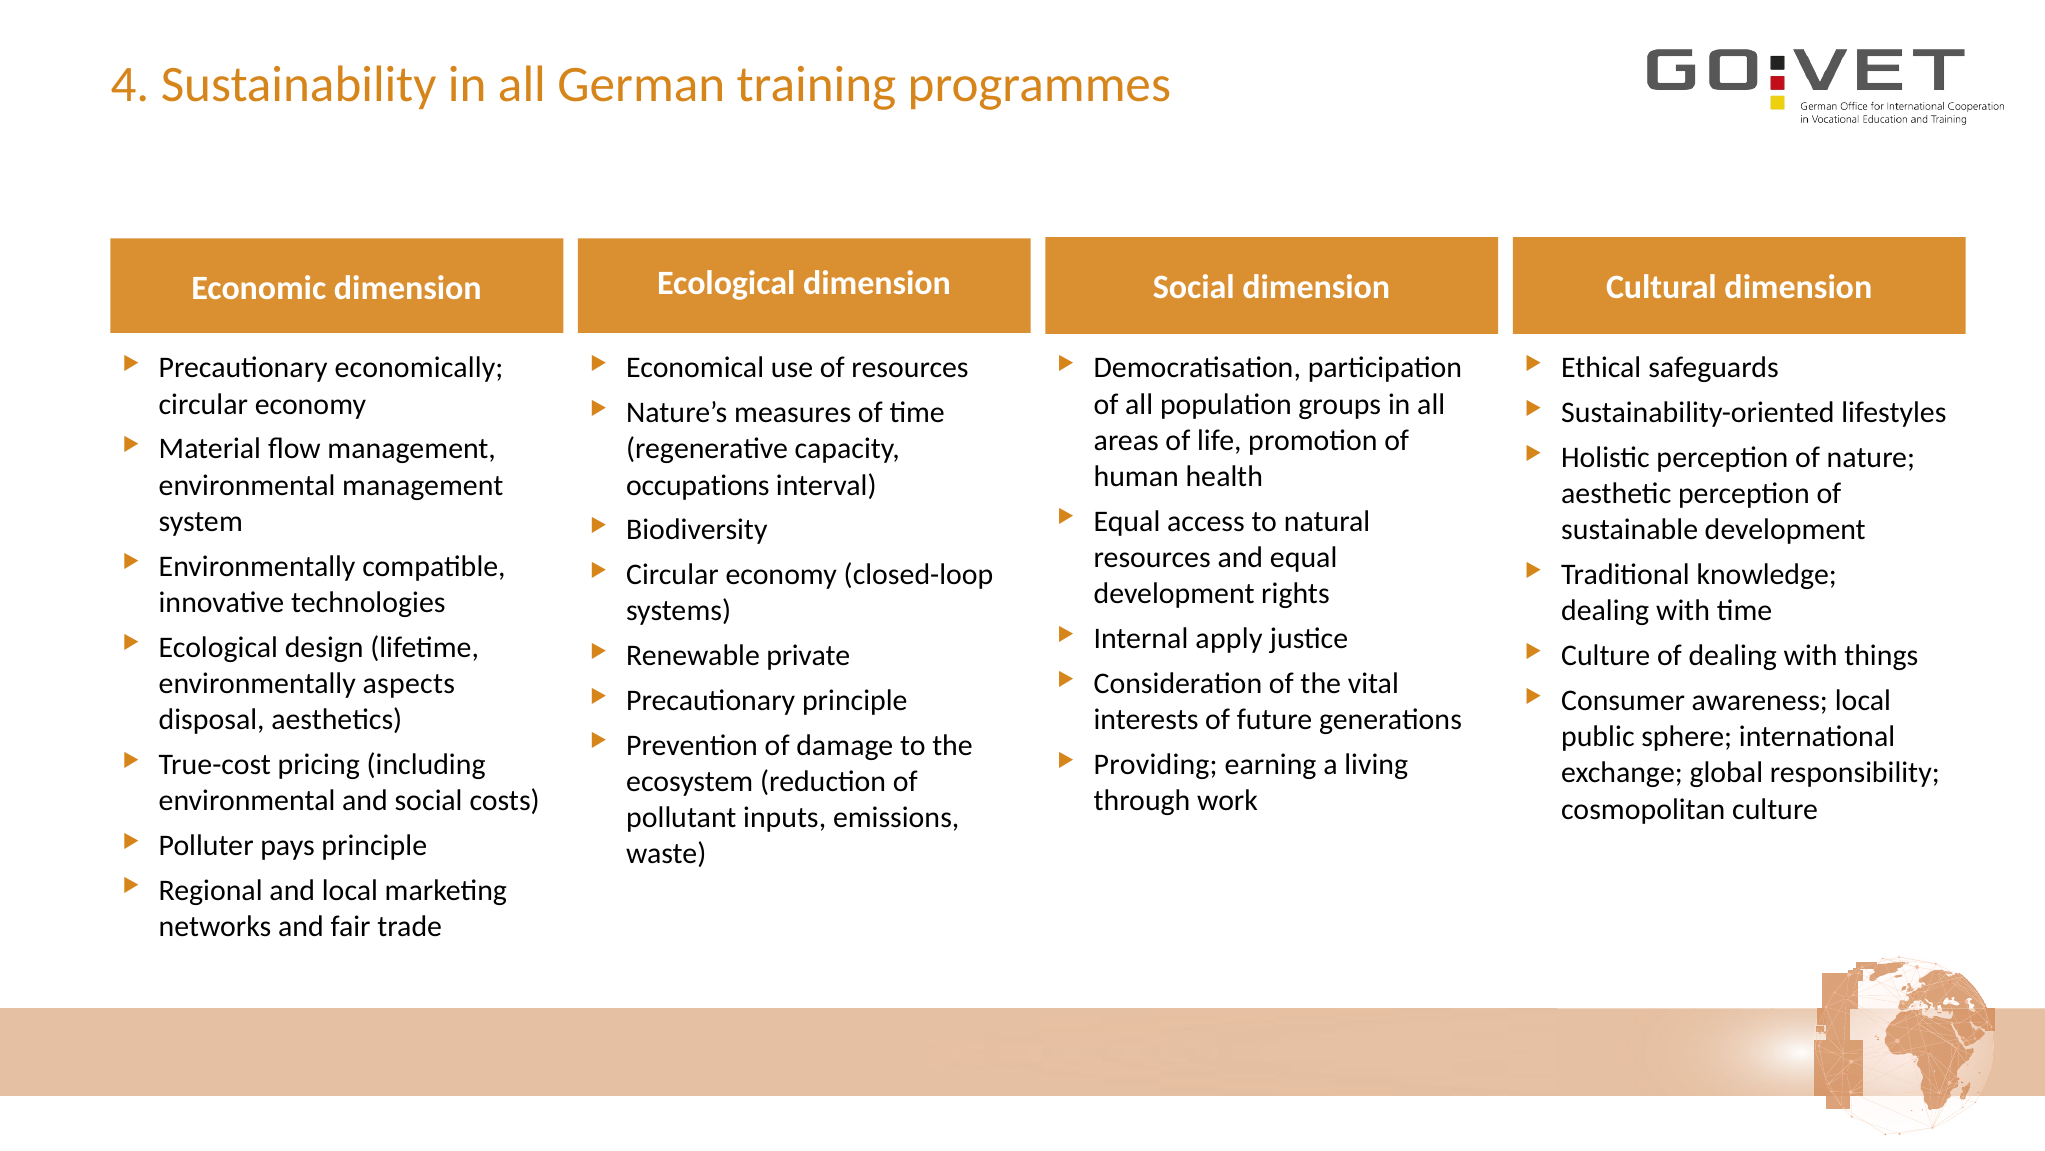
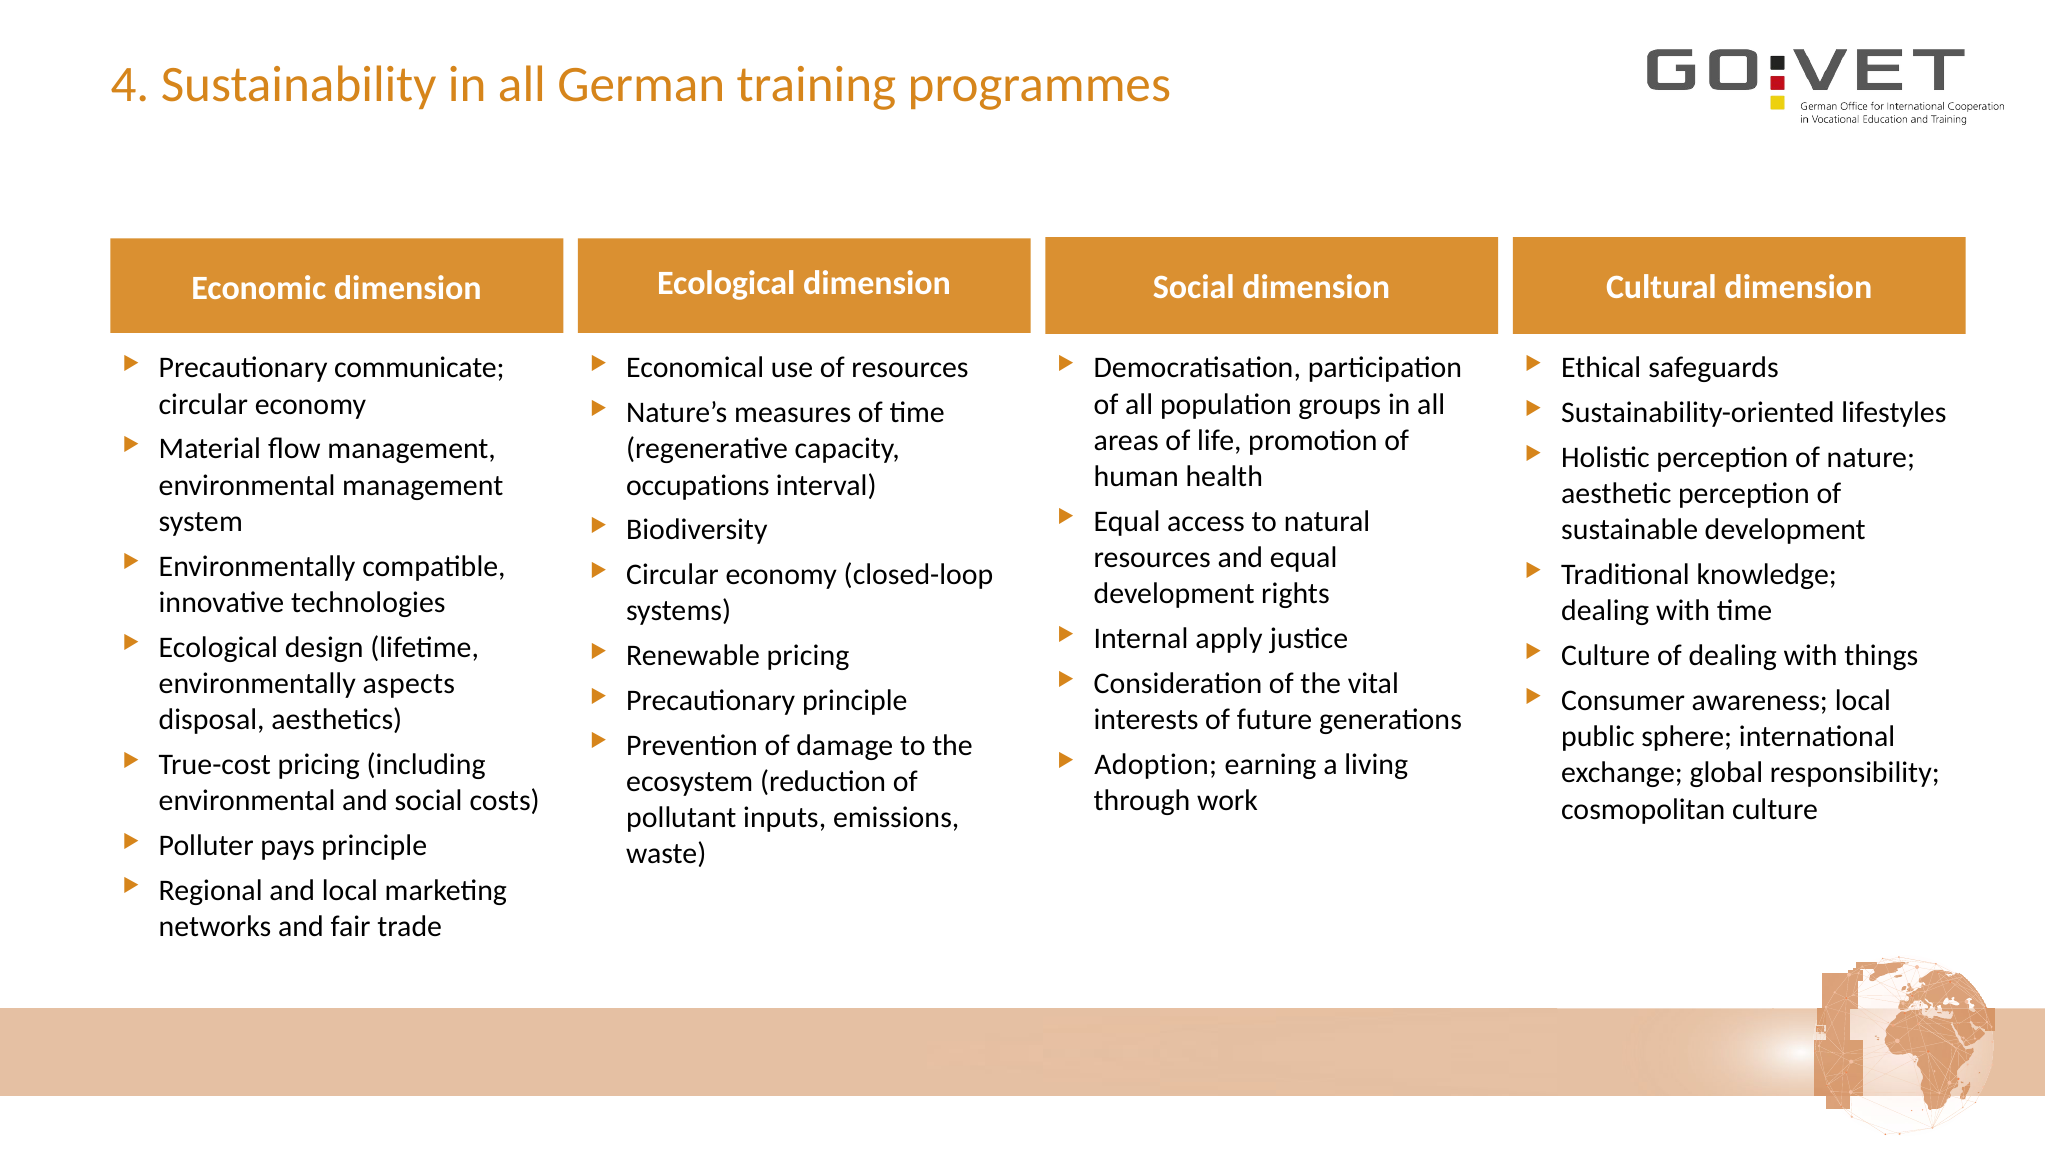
economically: economically -> communicate
Renewable private: private -> pricing
Providing: Providing -> Adoption
